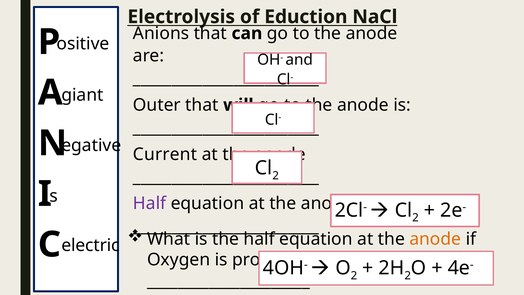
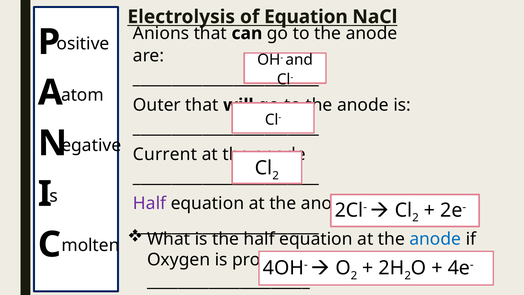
of Eduction: Eduction -> Equation
giant: giant -> atom
anode at (435, 239) colour: orange -> blue
electric: electric -> molten
